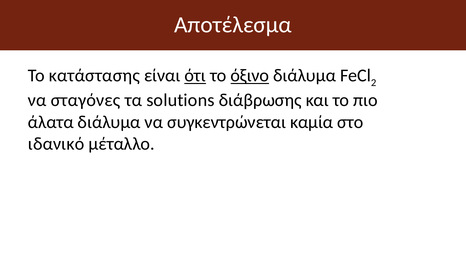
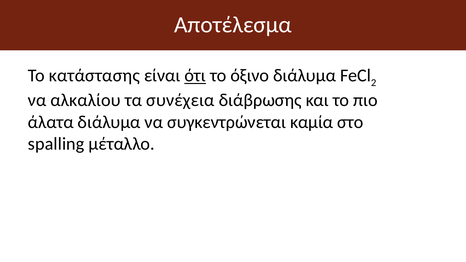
όξινο underline: present -> none
σταγόνες: σταγόνες -> αλκαλίου
solutions: solutions -> συνέχεια
ιδανικό: ιδανικό -> spalling
